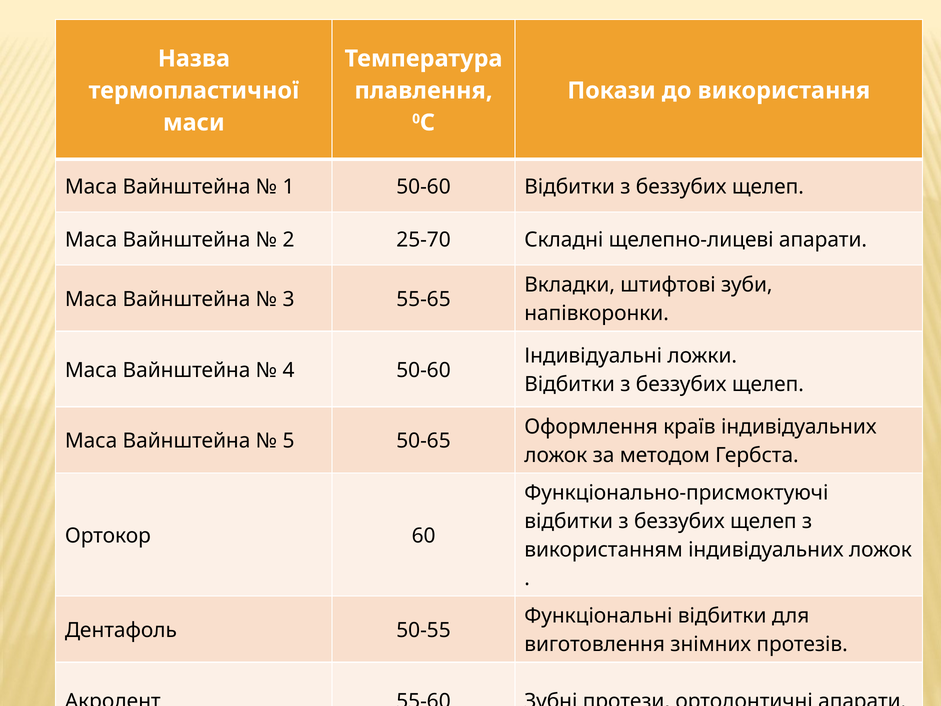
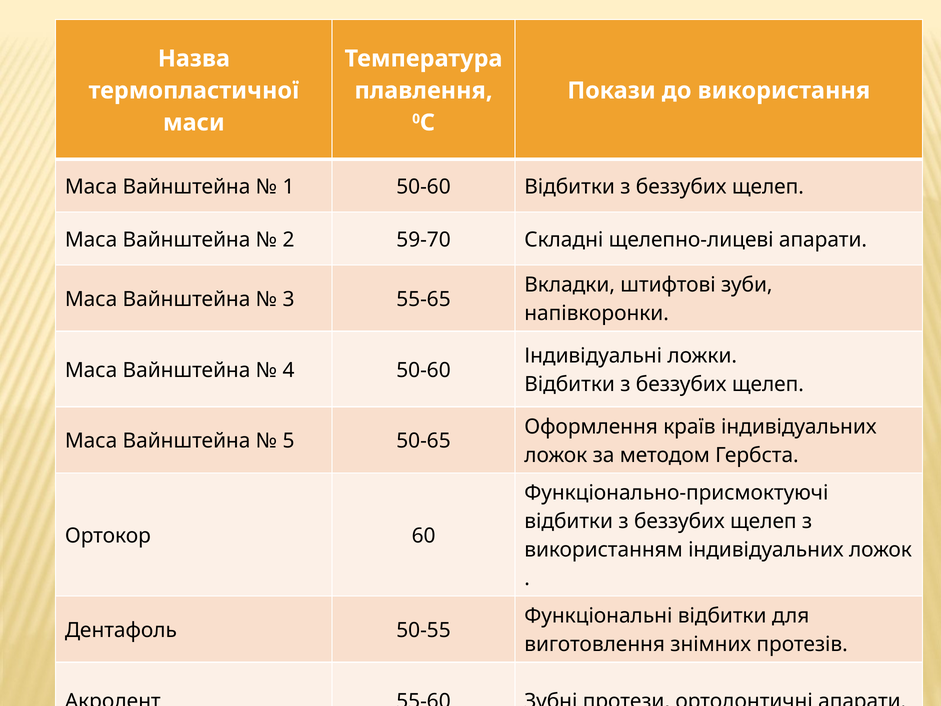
25-70: 25-70 -> 59-70
